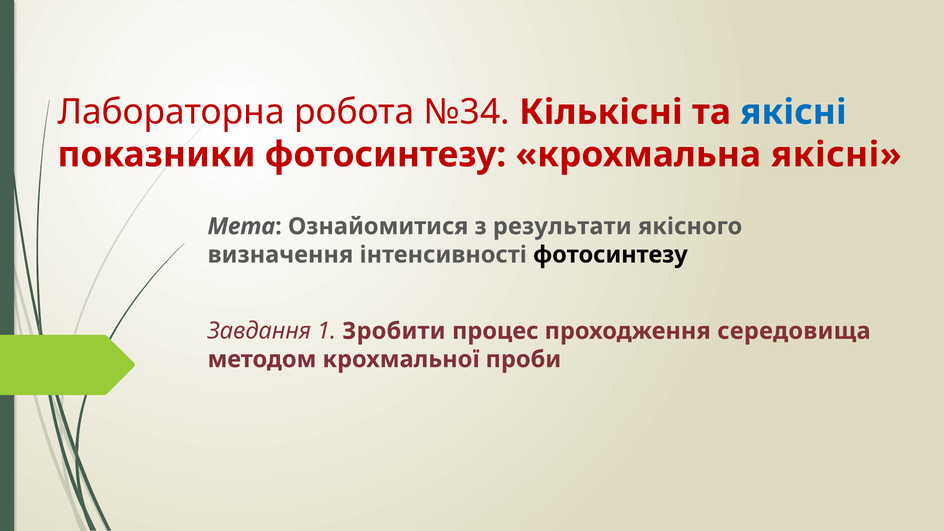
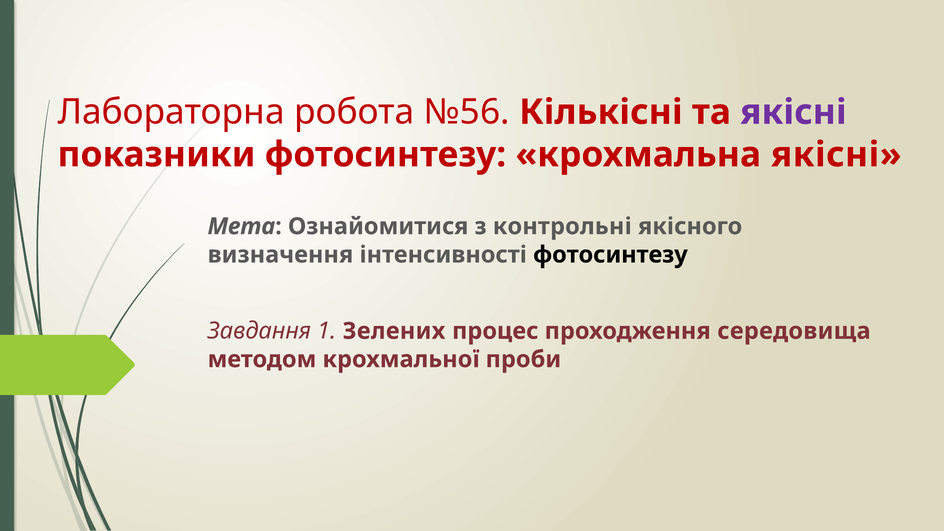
№34: №34 -> №56
якісні at (793, 112) colour: blue -> purple
результати: результати -> контрольні
Зробити: Зробити -> Зелених
